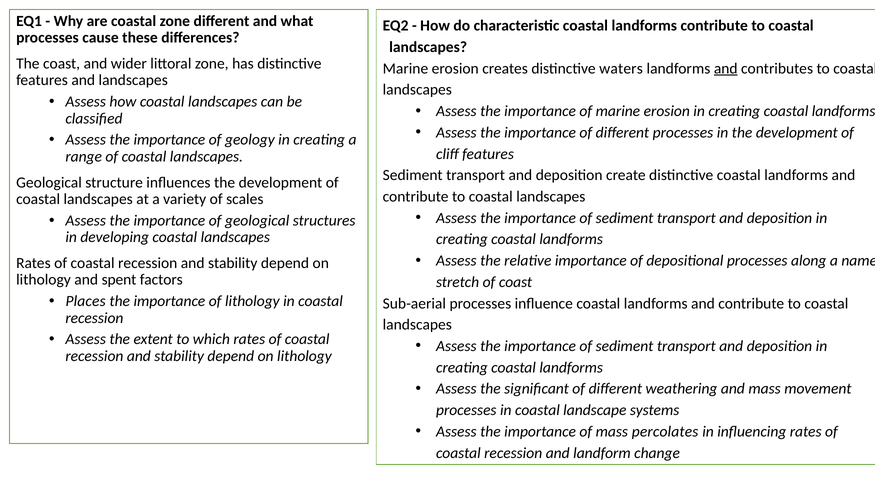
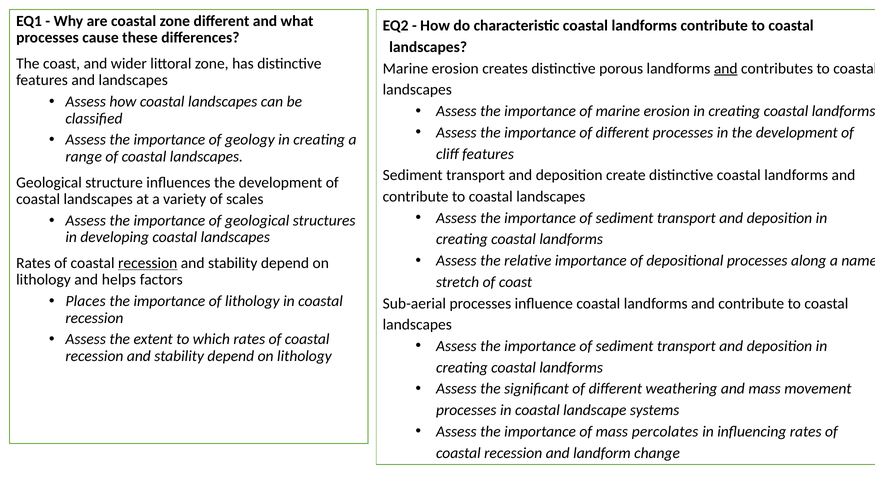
waters: waters -> porous
recession at (148, 263) underline: none -> present
spent: spent -> helps
